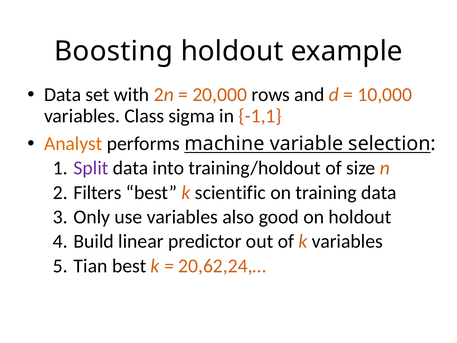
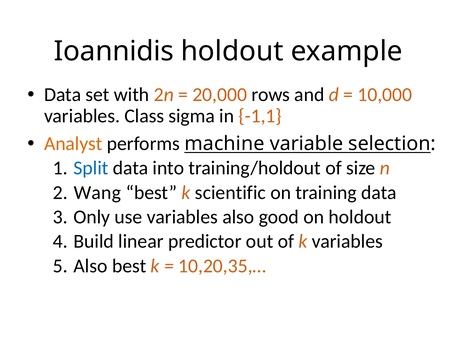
Boosting: Boosting -> Ioannidis
Split colour: purple -> blue
Filters: Filters -> Wang
Tian at (91, 266): Tian -> Also
20,62,24,…: 20,62,24,… -> 10,20,35,…
